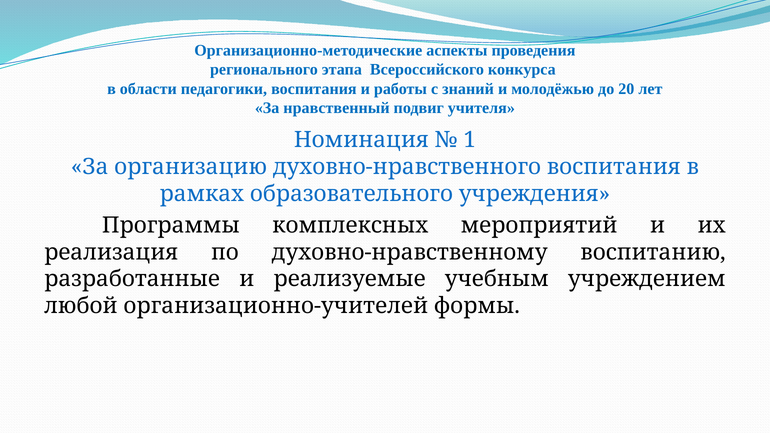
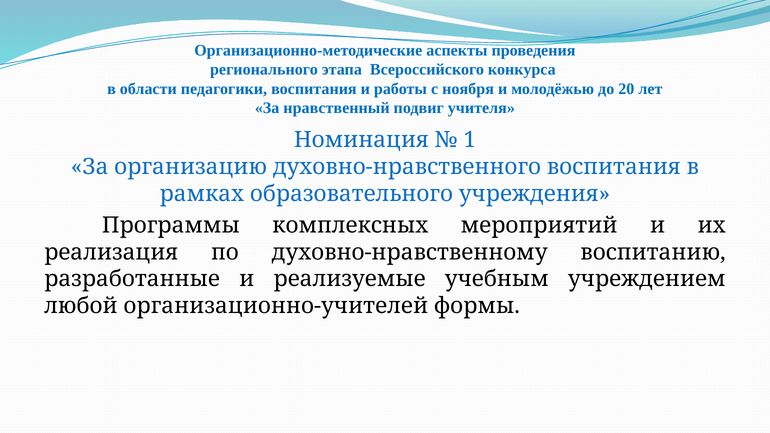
знаний: знаний -> ноября
